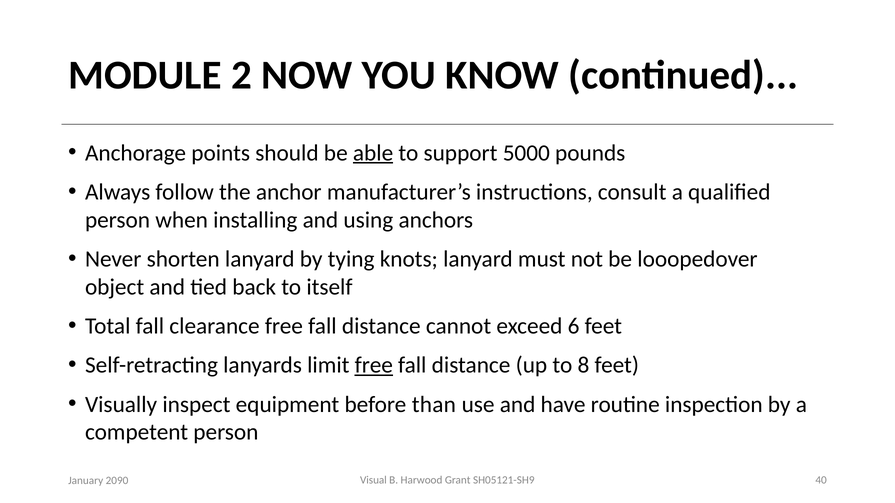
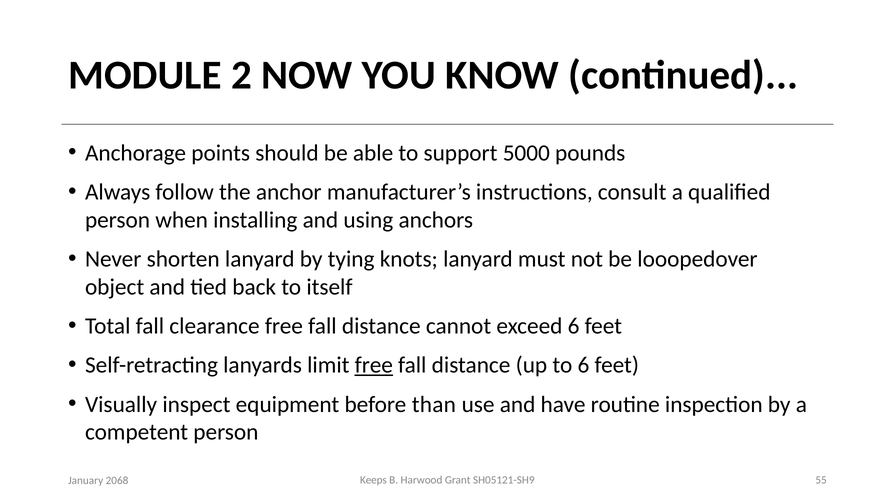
able underline: present -> none
to 8: 8 -> 6
Visual: Visual -> Keeps
40: 40 -> 55
2090: 2090 -> 2068
